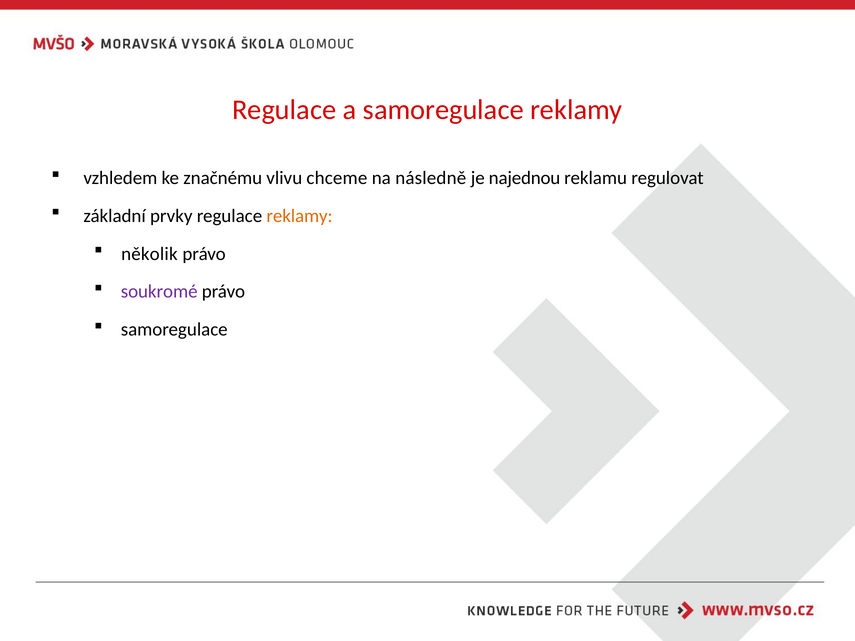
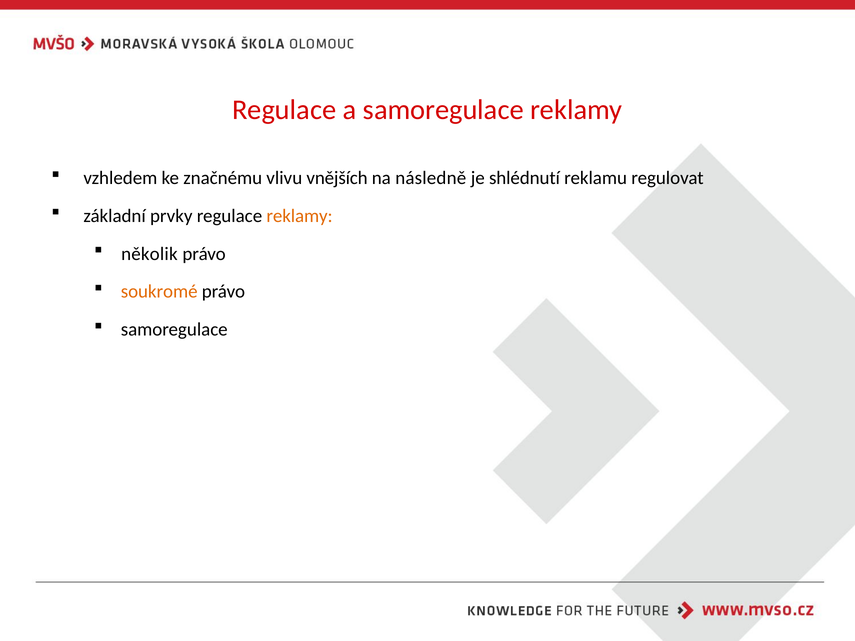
chceme: chceme -> vnějších
najednou: najednou -> shlédnutí
soukromé colour: purple -> orange
